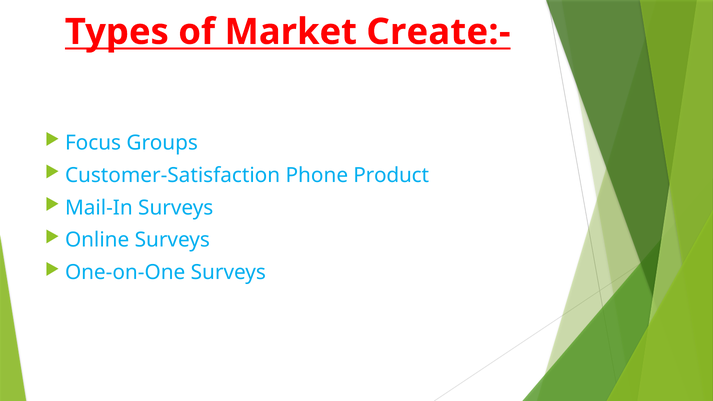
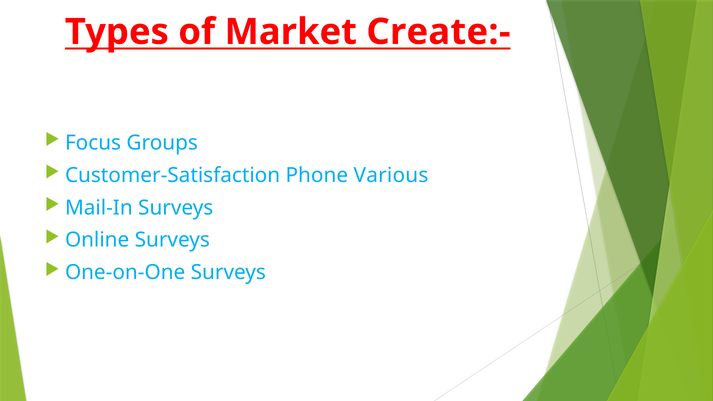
Product: Product -> Various
